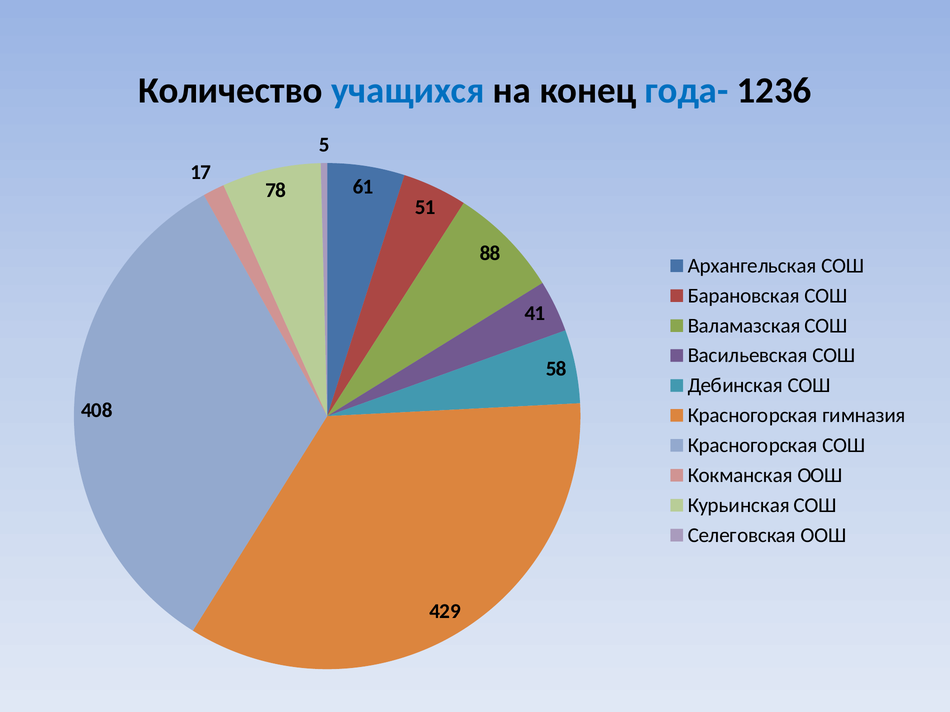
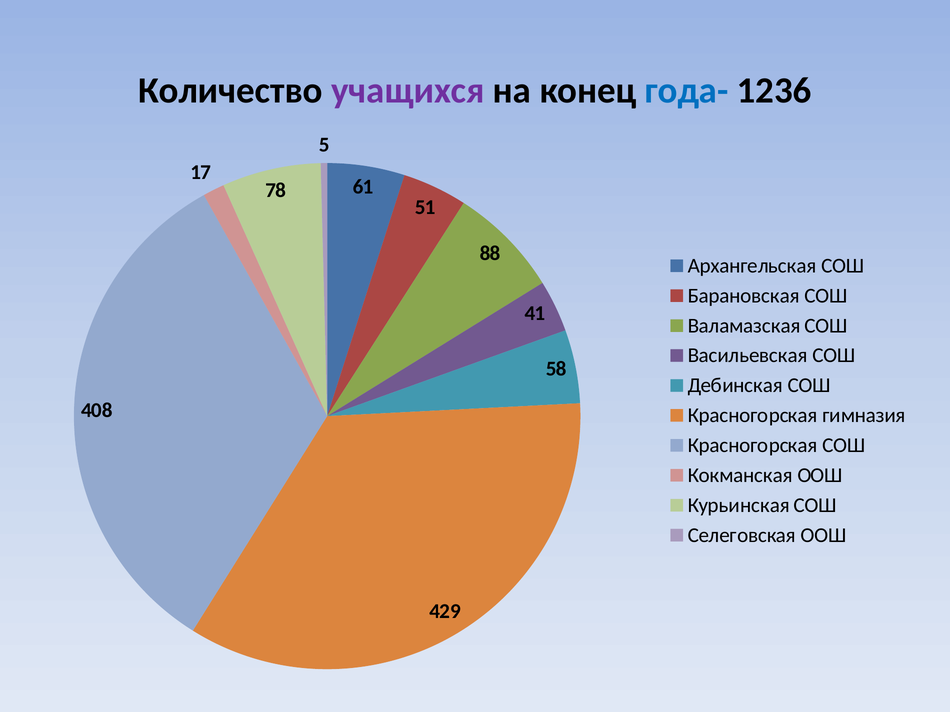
учащихся colour: blue -> purple
